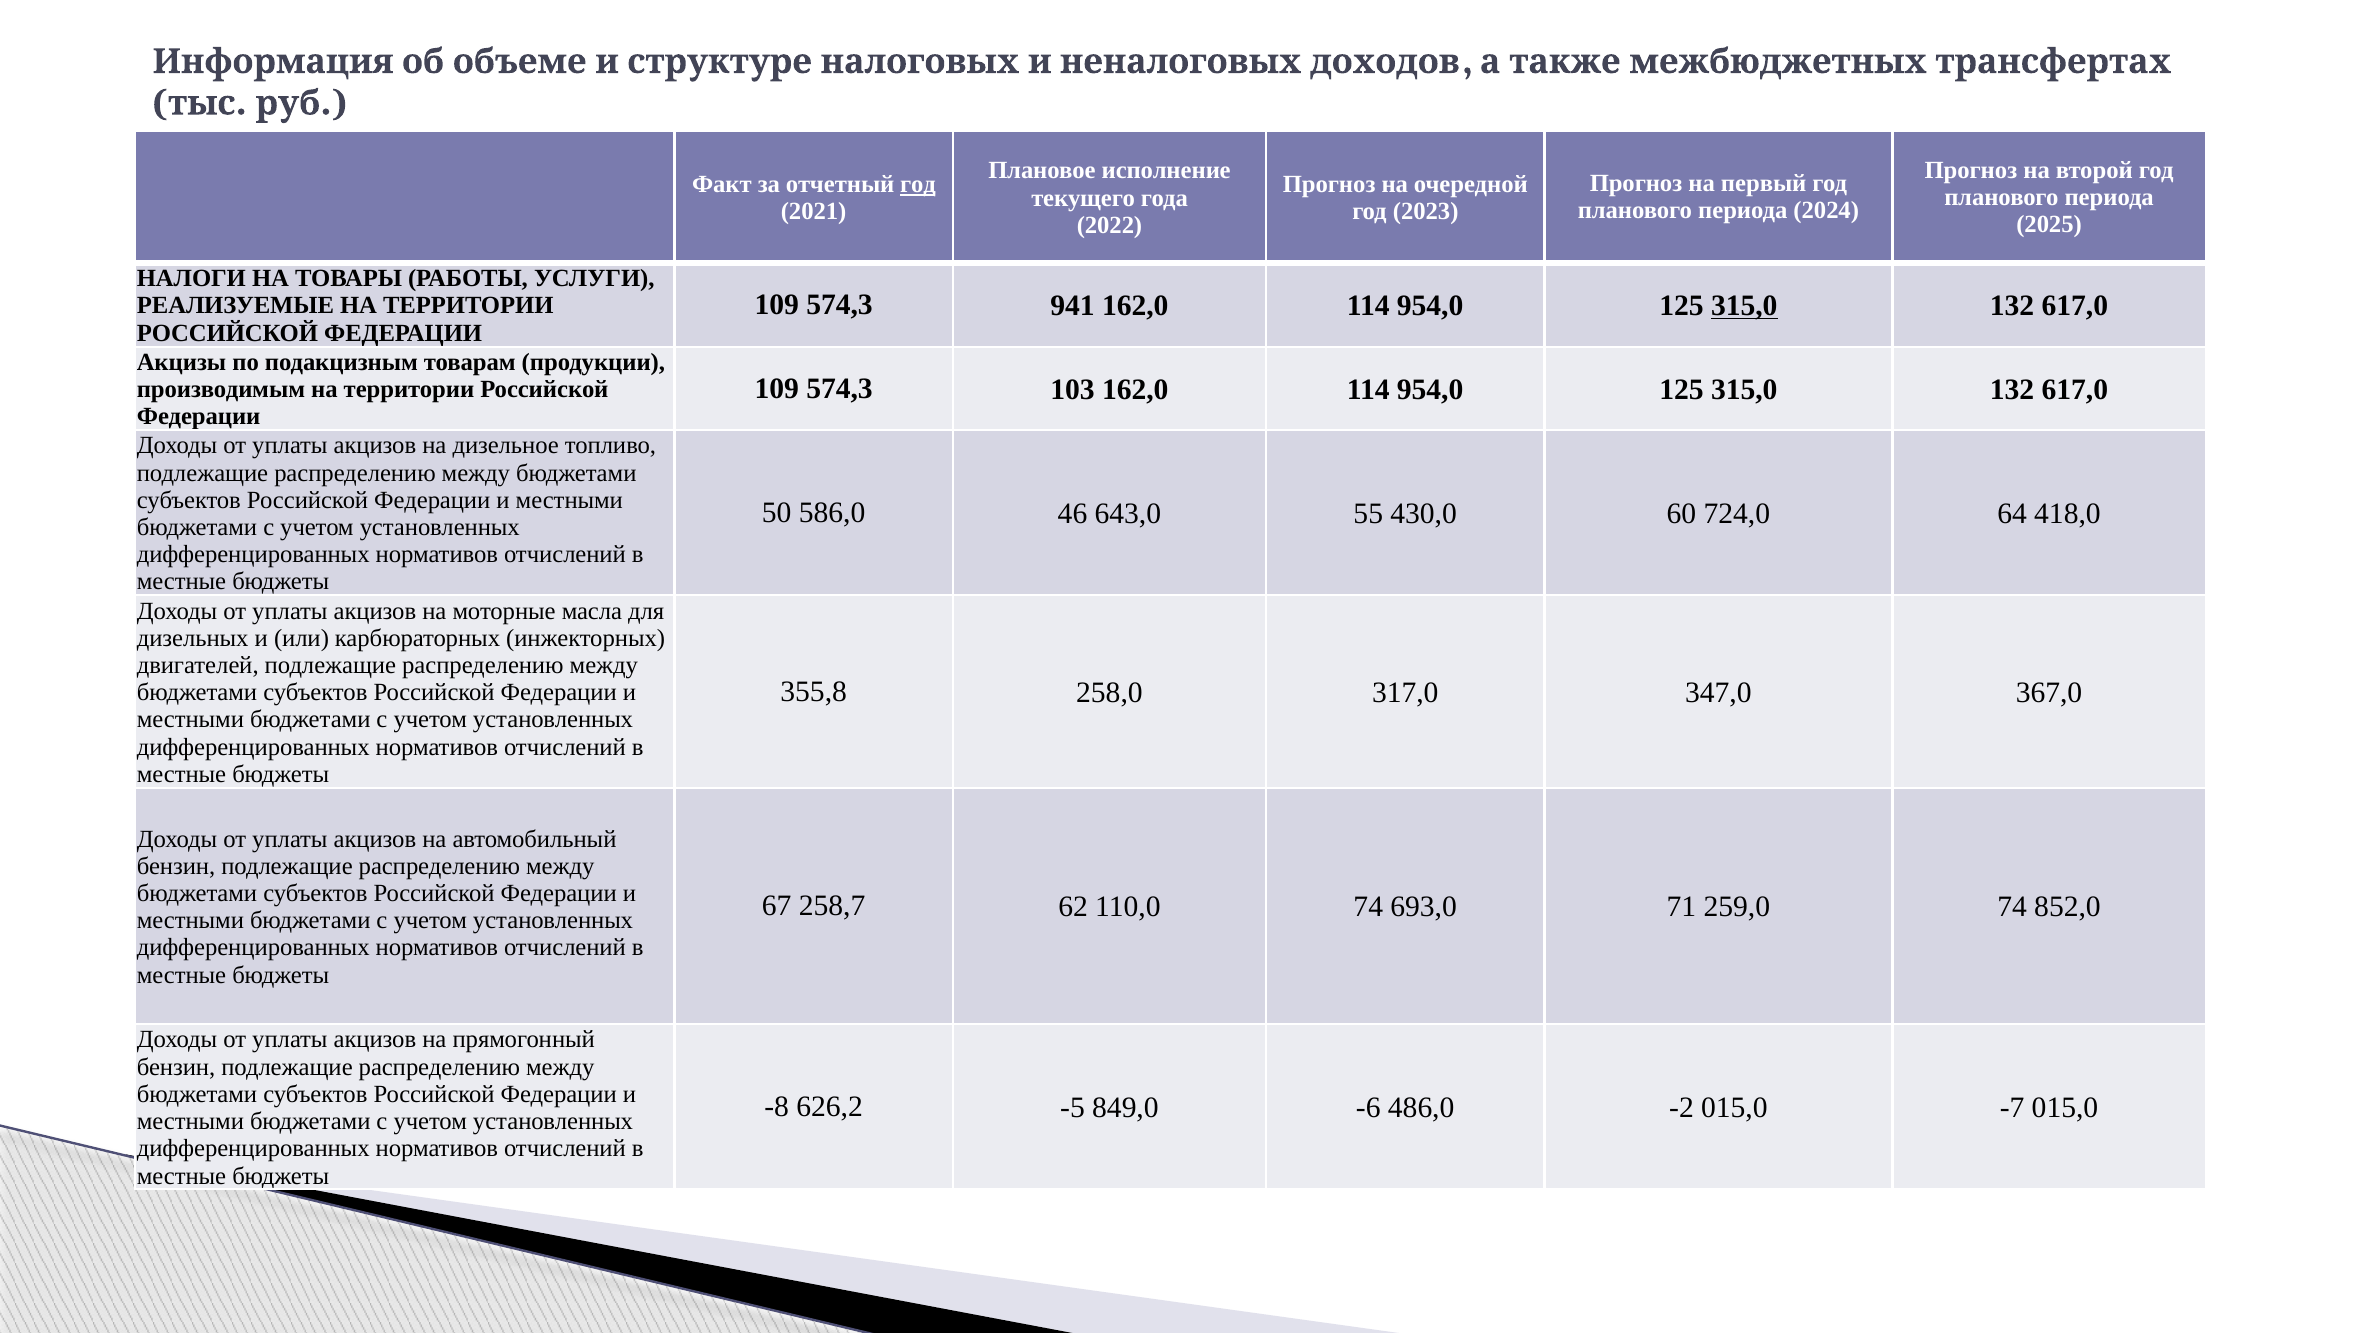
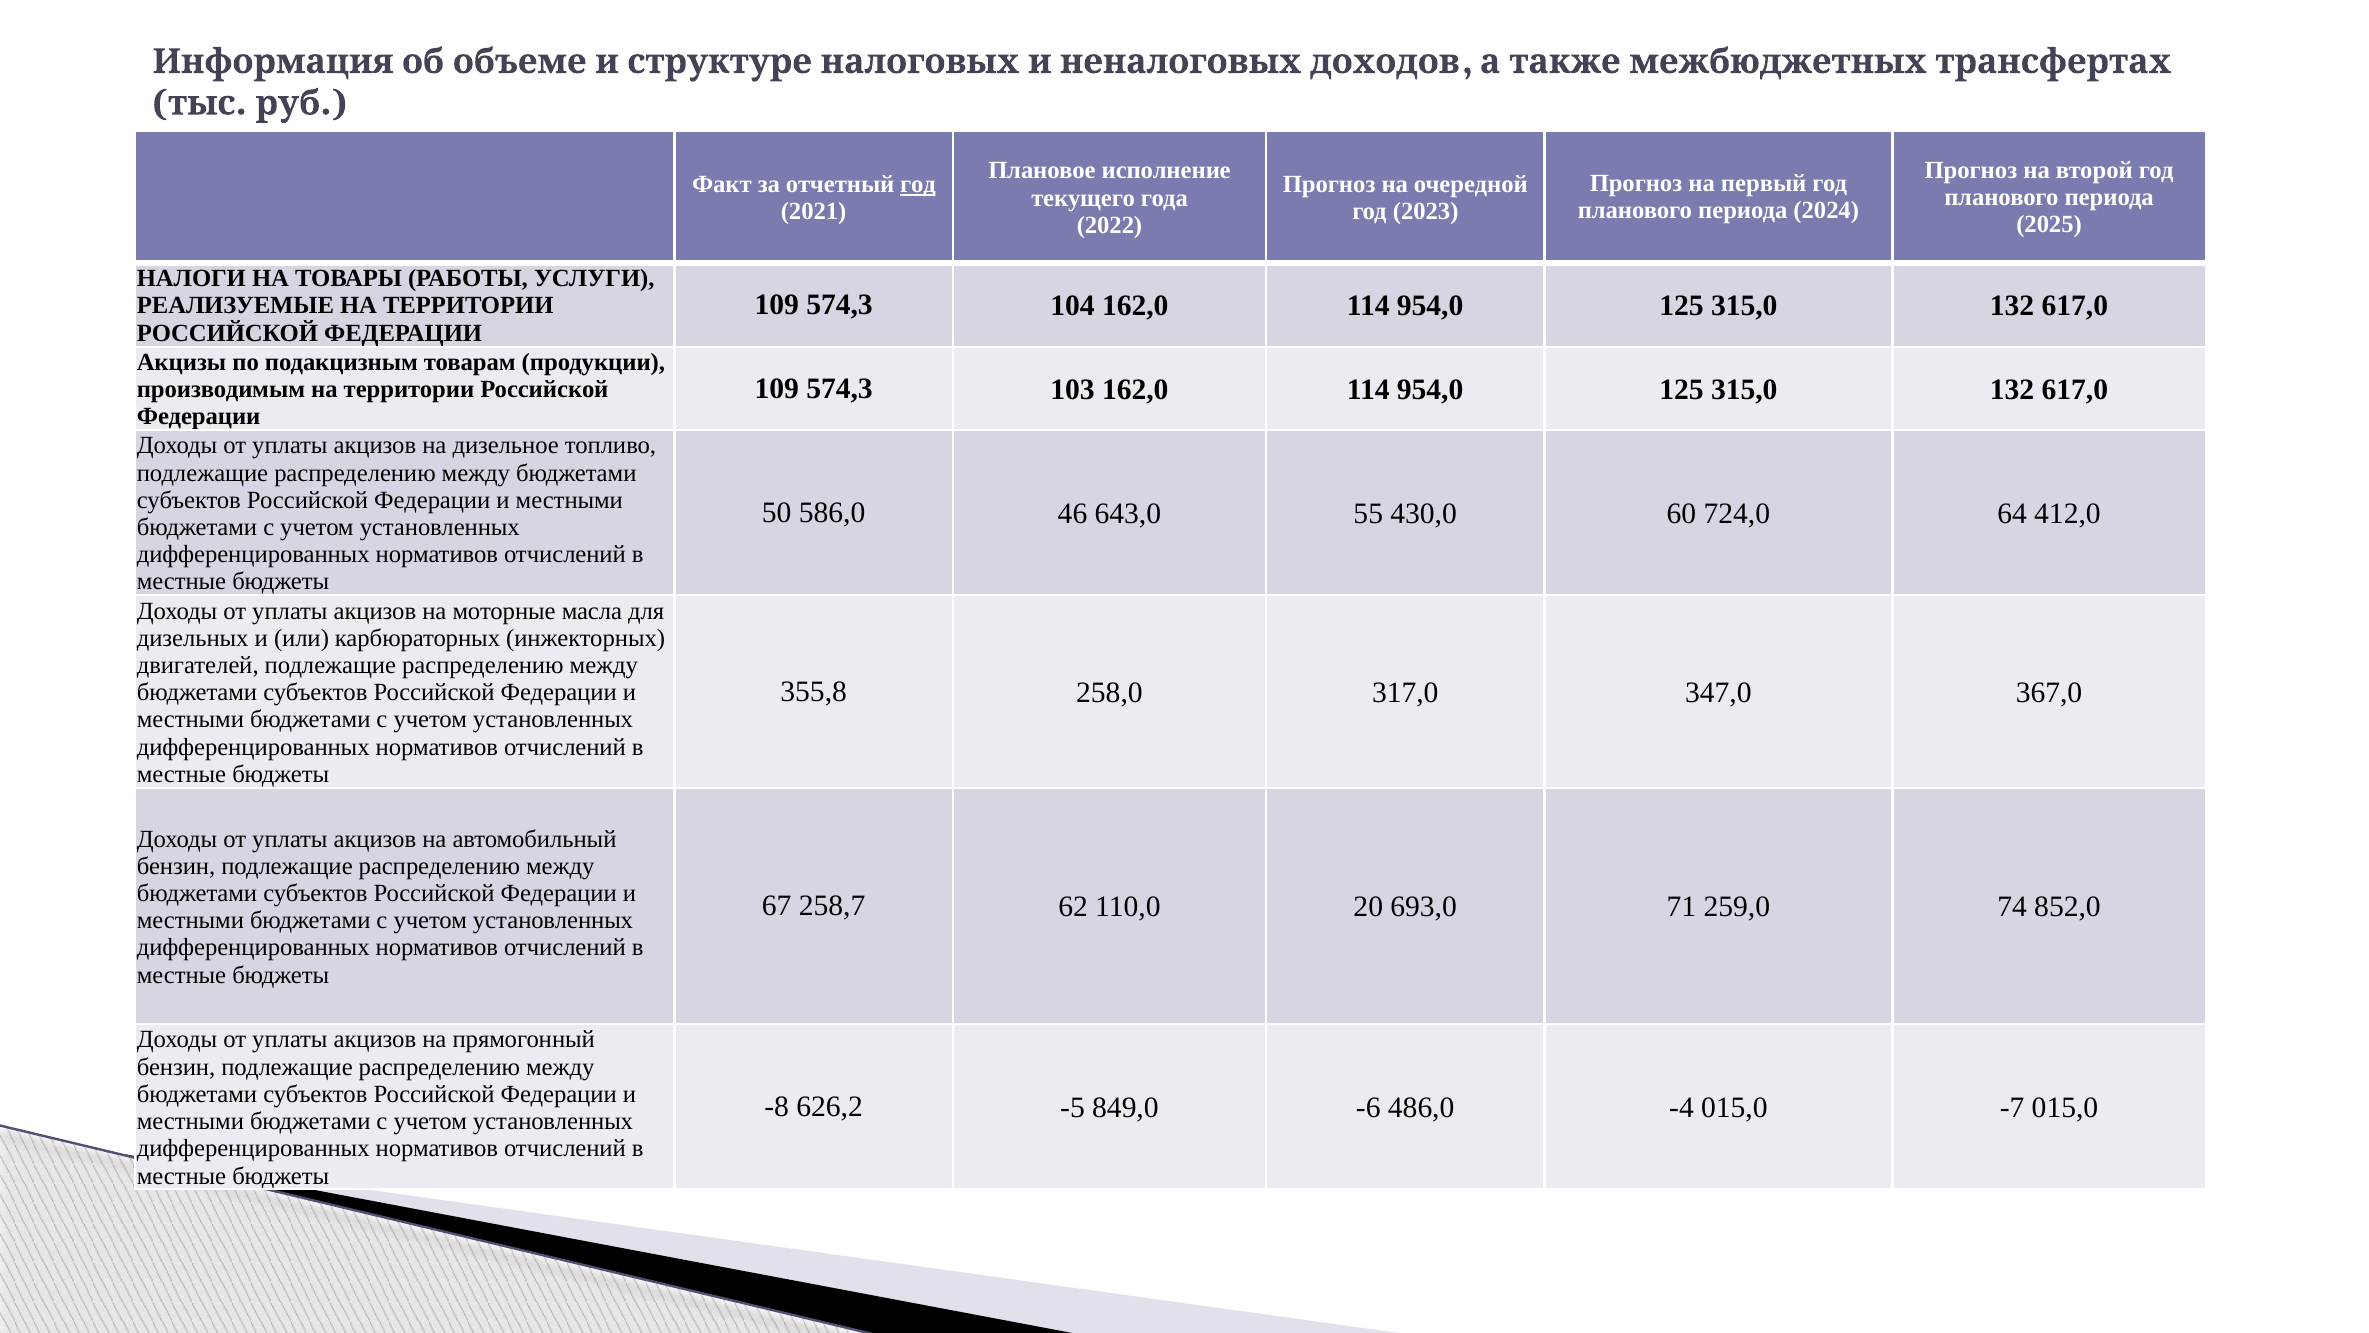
941: 941 -> 104
315,0 at (1744, 306) underline: present -> none
418,0: 418,0 -> 412,0
110,0 74: 74 -> 20
-2: -2 -> -4
